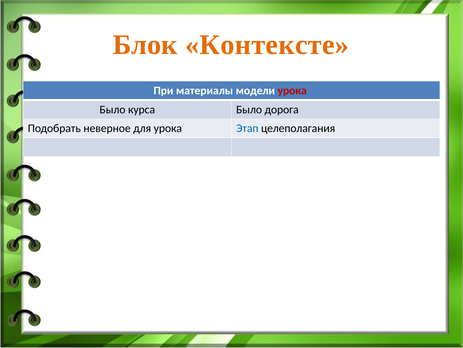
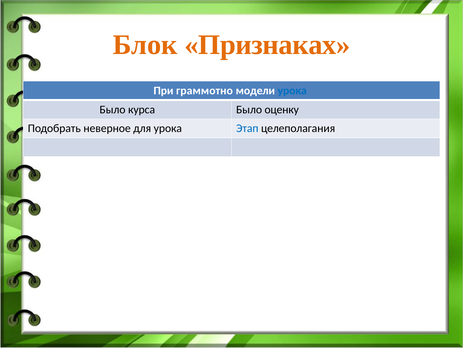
Контексте: Контексте -> Признаках
материалы: материалы -> граммотно
урока at (292, 91) colour: red -> blue
дорога: дорога -> оценку
